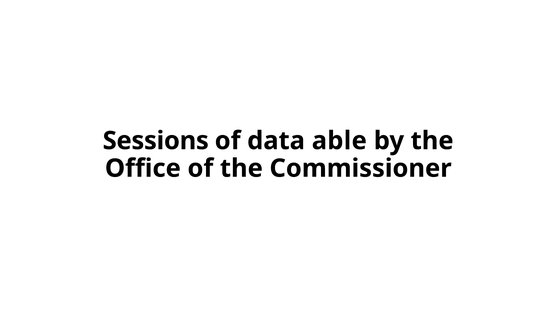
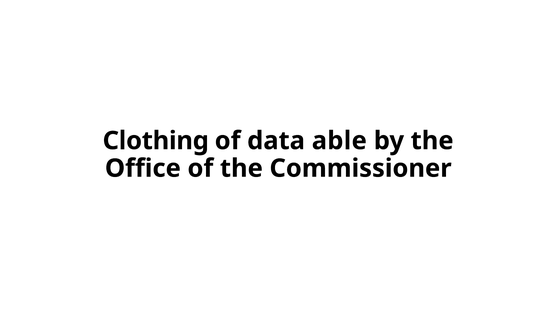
Sessions: Sessions -> Clothing
